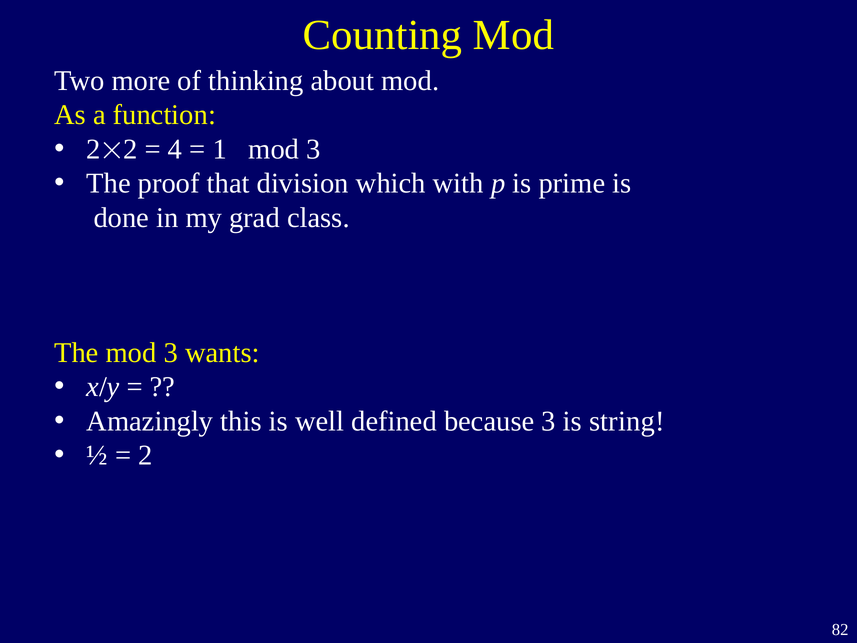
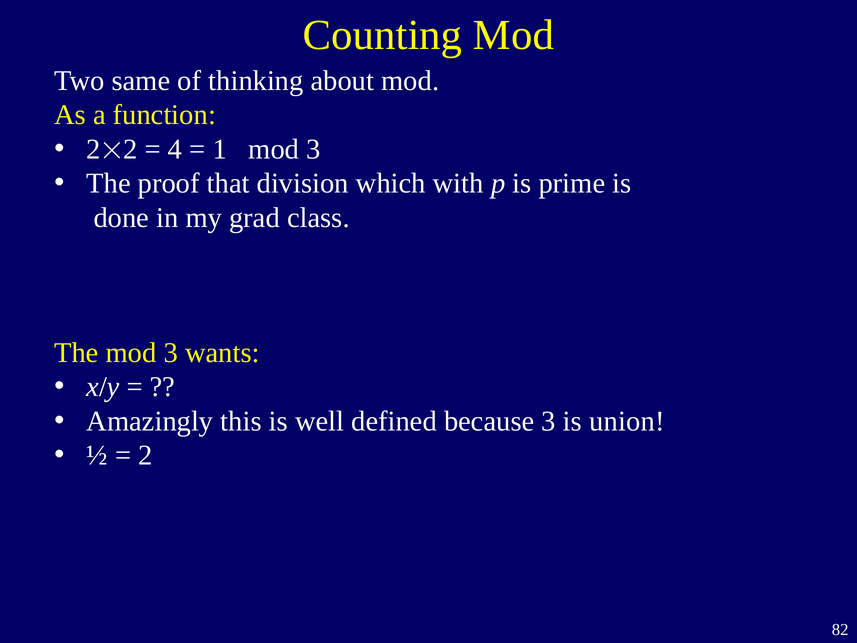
more: more -> same
string: string -> union
